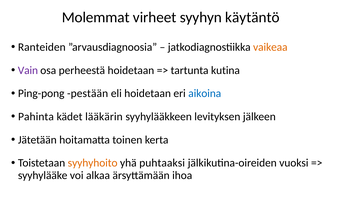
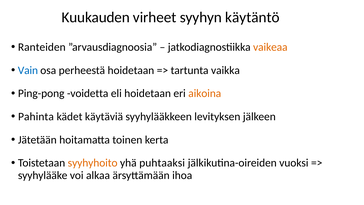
Molemmat: Molemmat -> Kuukauden
Vain colour: purple -> blue
kutina: kutina -> vaikka
pestään: pestään -> voidetta
aikoina colour: blue -> orange
lääkärin: lääkärin -> käytäviä
